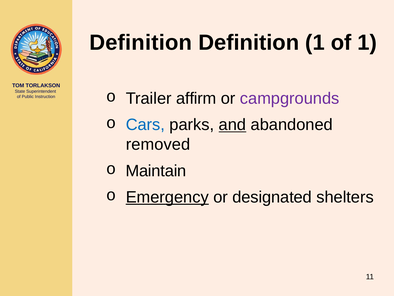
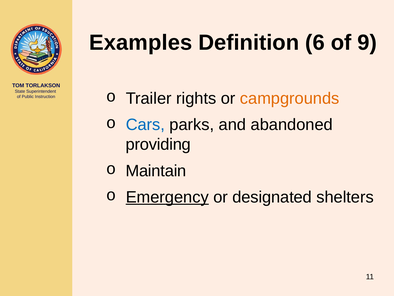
Definition at (141, 43): Definition -> Examples
Definition 1: 1 -> 6
of 1: 1 -> 9
affirm: affirm -> rights
campgrounds colour: purple -> orange
and underline: present -> none
removed: removed -> providing
